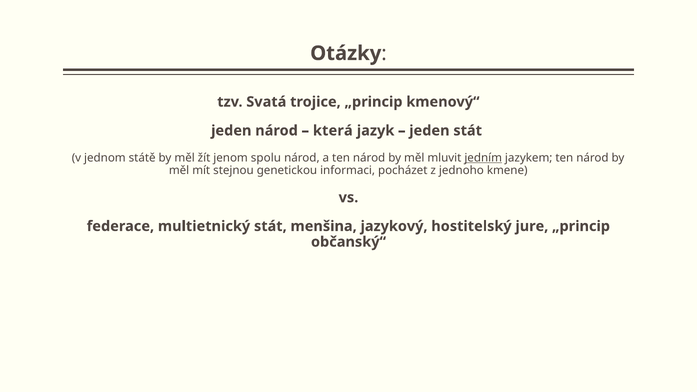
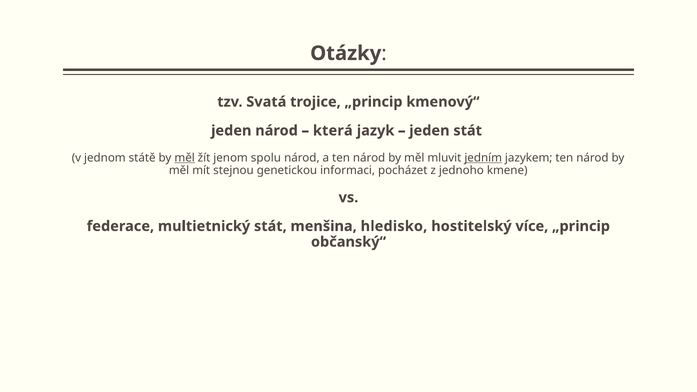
měl at (185, 158) underline: none -> present
jazykový: jazykový -> hledisko
jure: jure -> více
